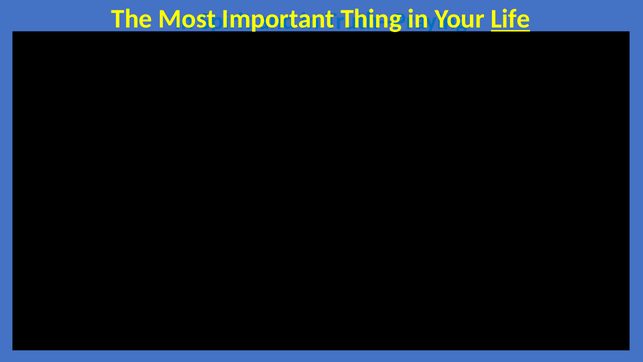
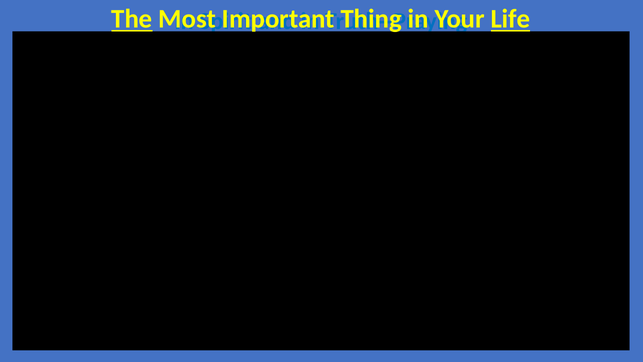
The underline: none -> present
